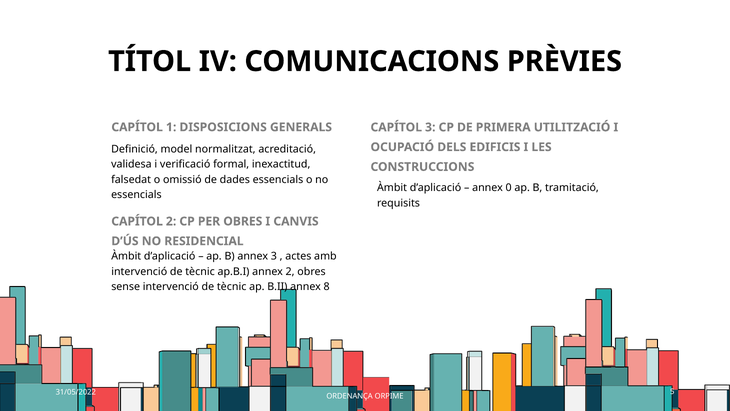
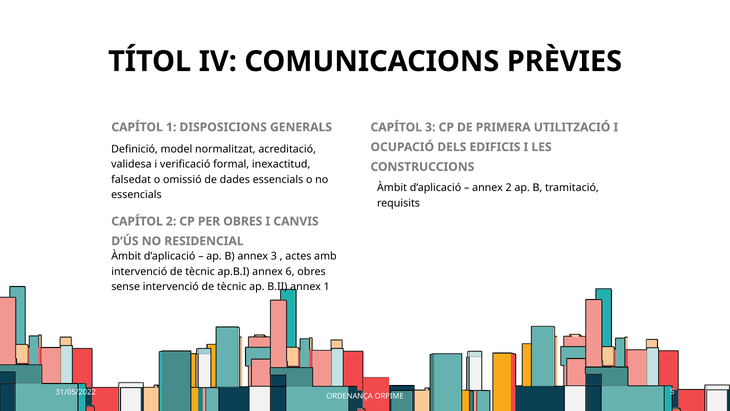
annex 0: 0 -> 2
annex 2: 2 -> 6
annex 8: 8 -> 1
